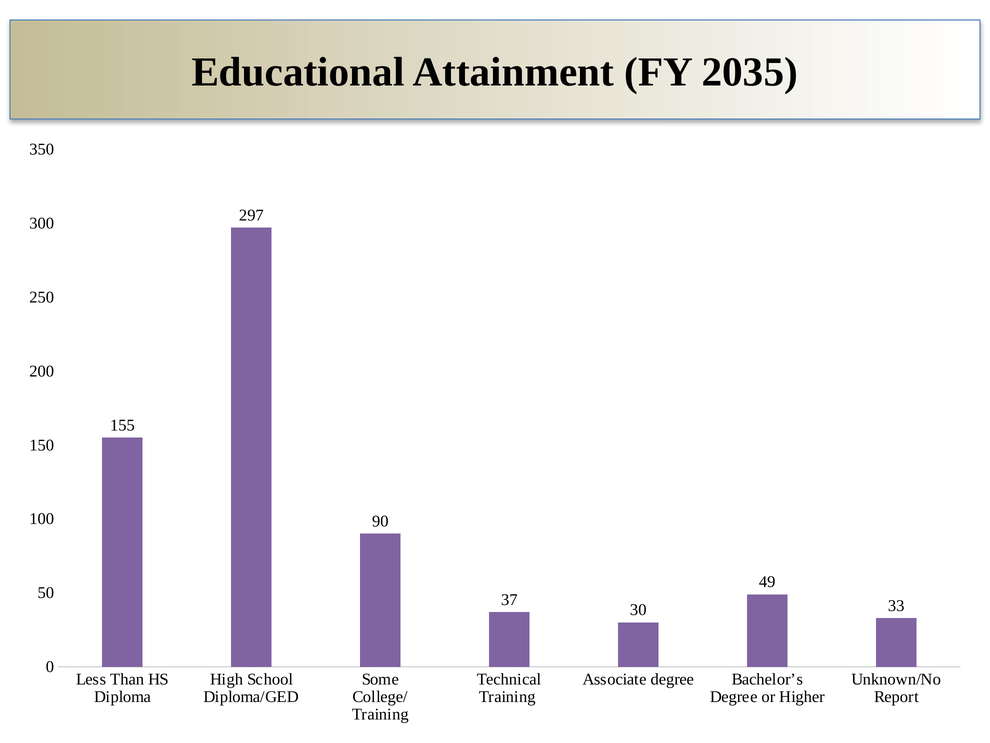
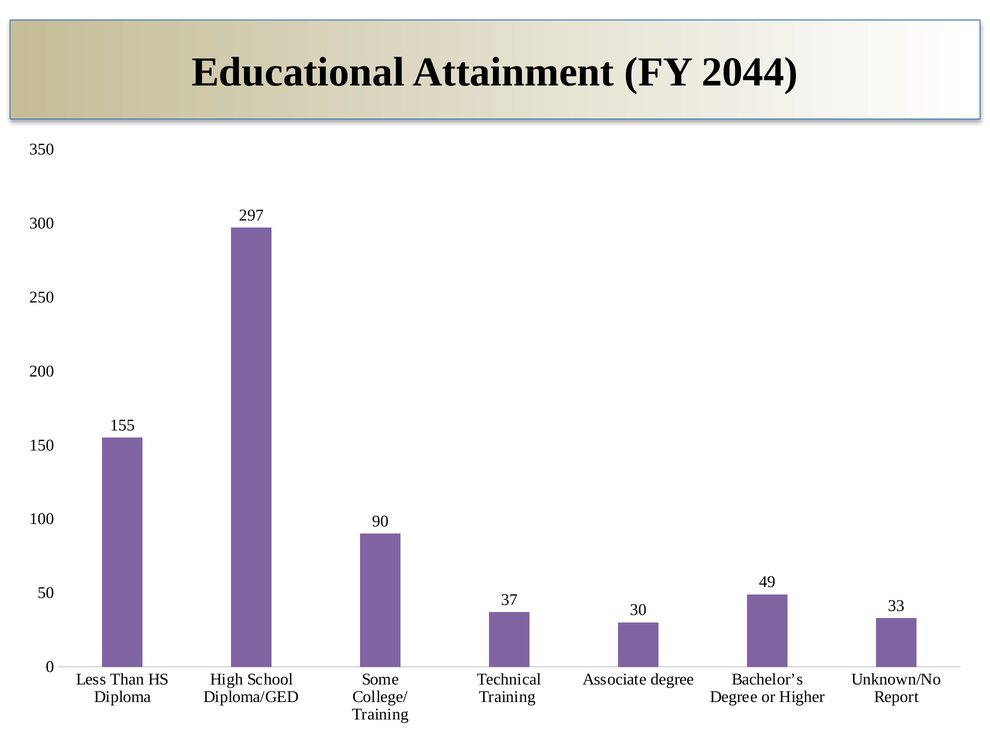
2035: 2035 -> 2044
